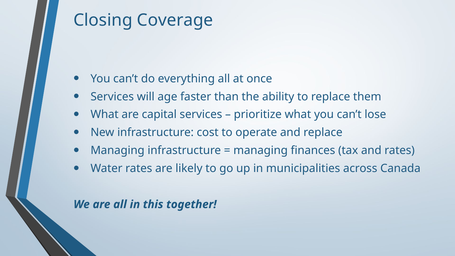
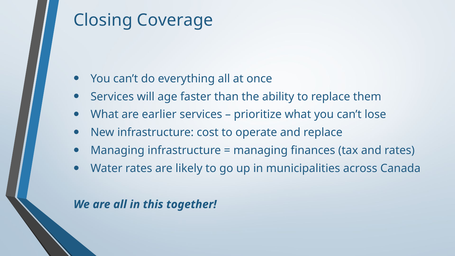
capital: capital -> earlier
